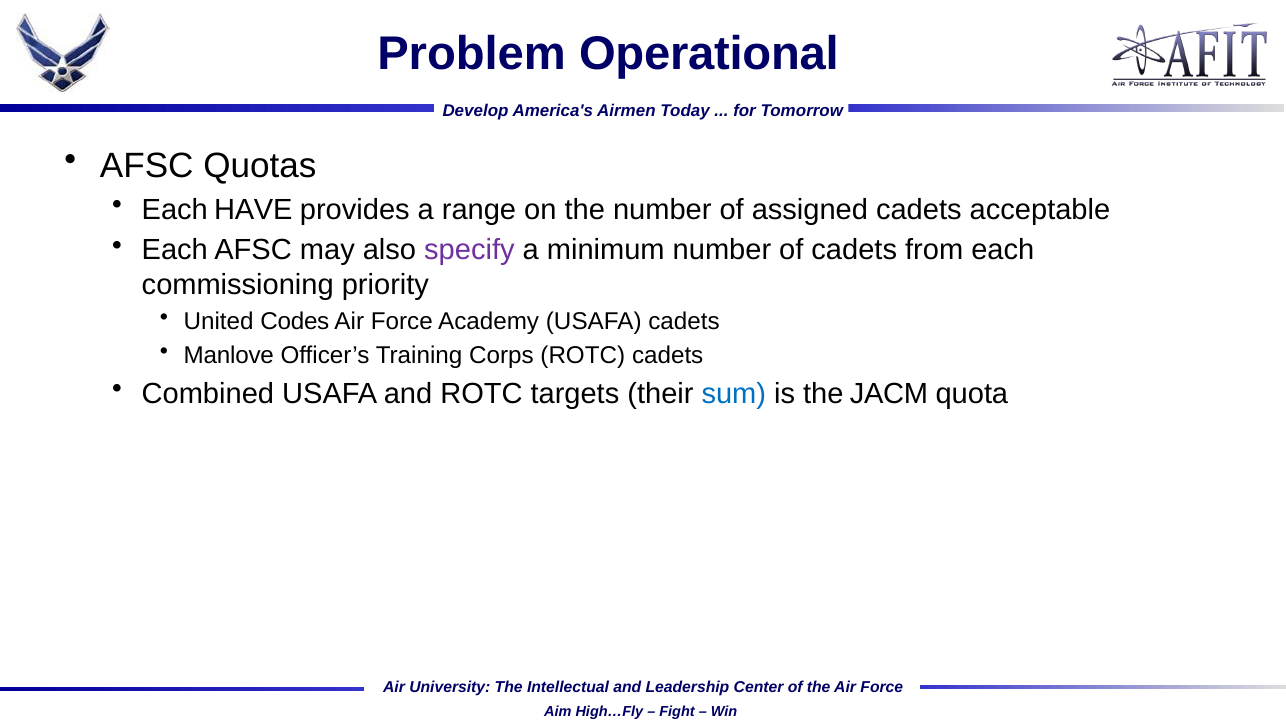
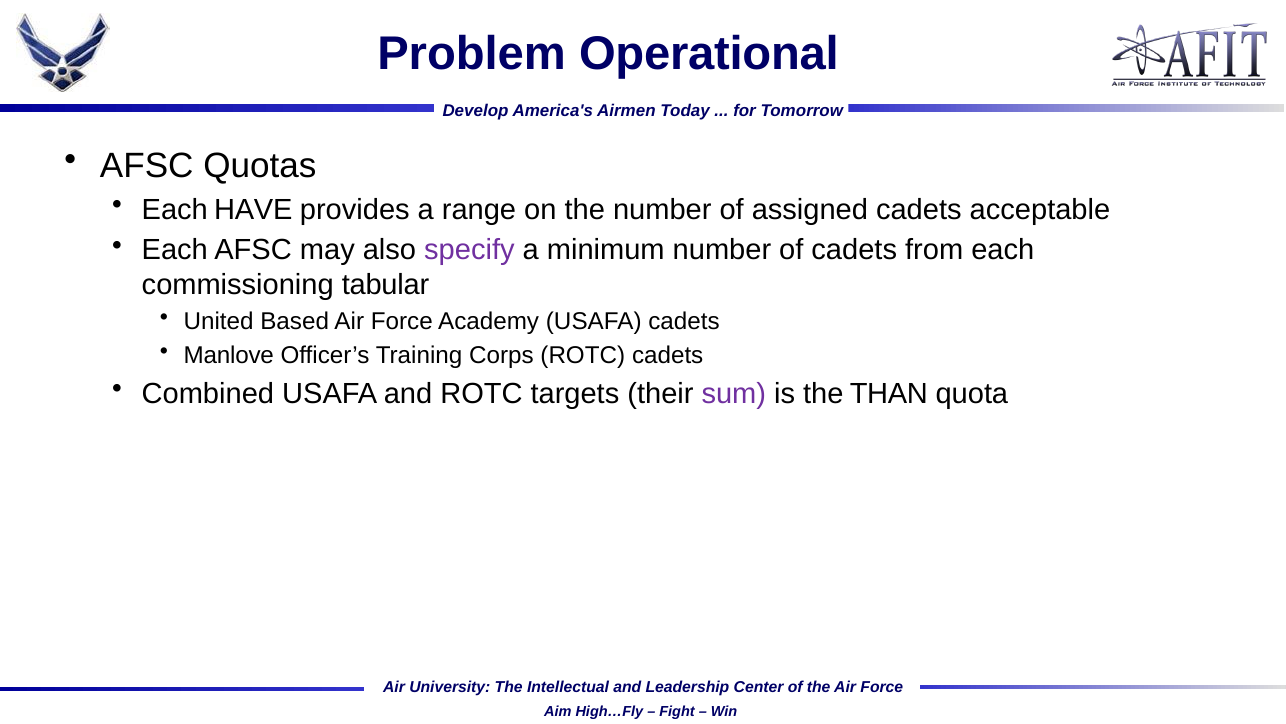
priority: priority -> tabular
Codes: Codes -> Based
sum colour: blue -> purple
JACM: JACM -> THAN
